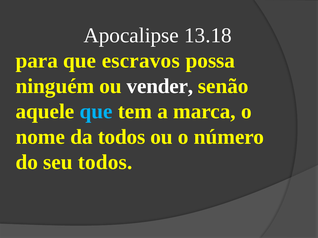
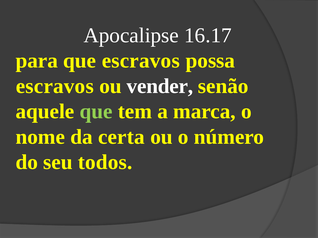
13.18: 13.18 -> 16.17
ninguém at (55, 86): ninguém -> escravos
que at (96, 112) colour: light blue -> light green
da todos: todos -> certa
